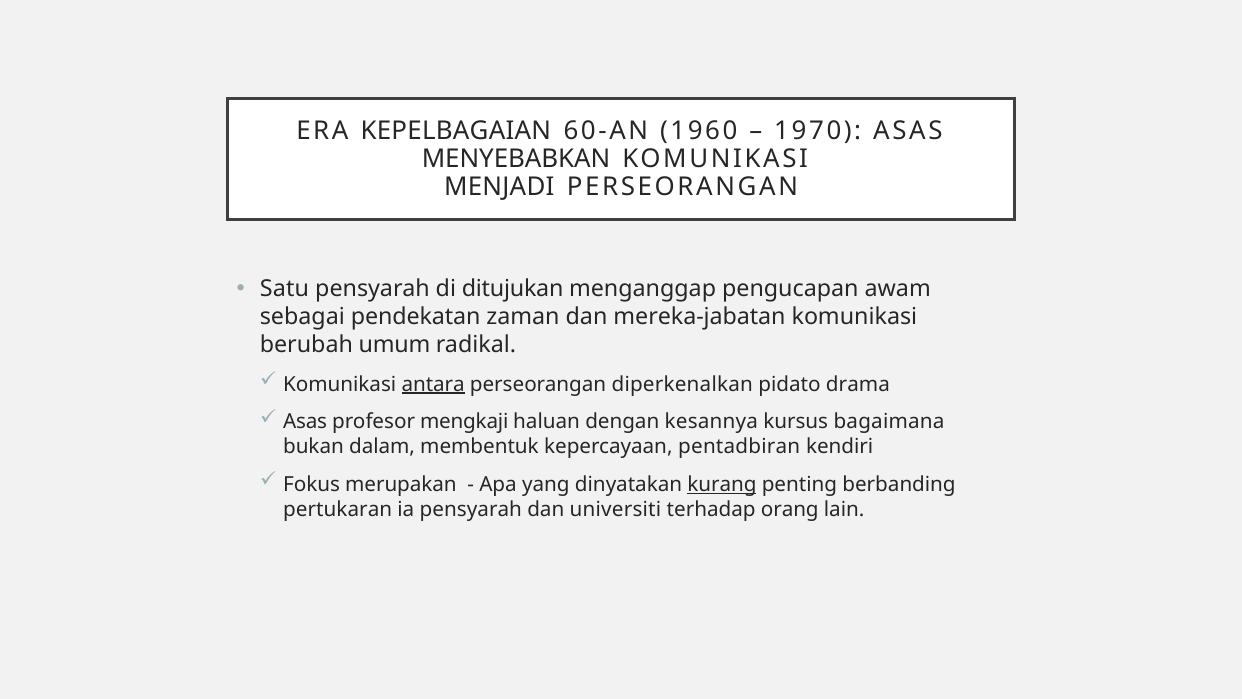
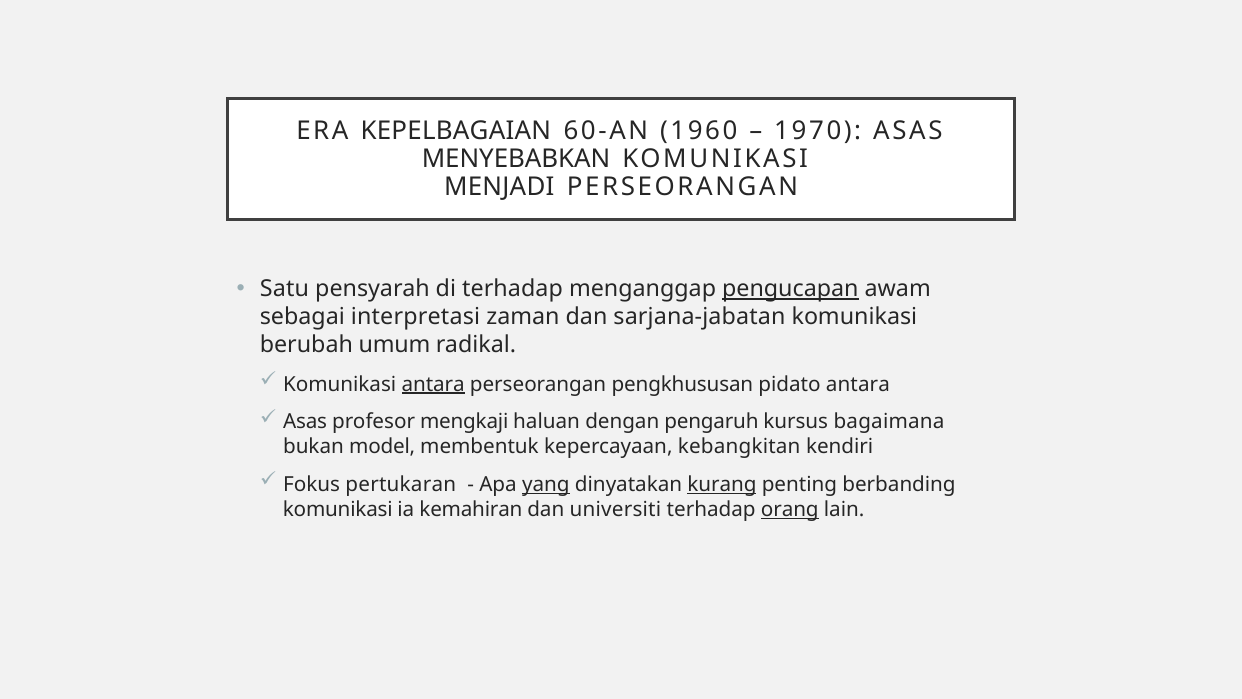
di ditujukan: ditujukan -> terhadap
pengucapan underline: none -> present
pendekatan: pendekatan -> interpretasi
mereka-jabatan: mereka-jabatan -> sarjana-jabatan
diperkenalkan: diperkenalkan -> pengkhususan
pidato drama: drama -> antara
kesannya: kesannya -> pengaruh
dalam: dalam -> model
pentadbiran: pentadbiran -> kebangkitan
merupakan: merupakan -> pertukaran
yang underline: none -> present
pertukaran at (338, 509): pertukaran -> komunikasi
ia pensyarah: pensyarah -> kemahiran
orang underline: none -> present
